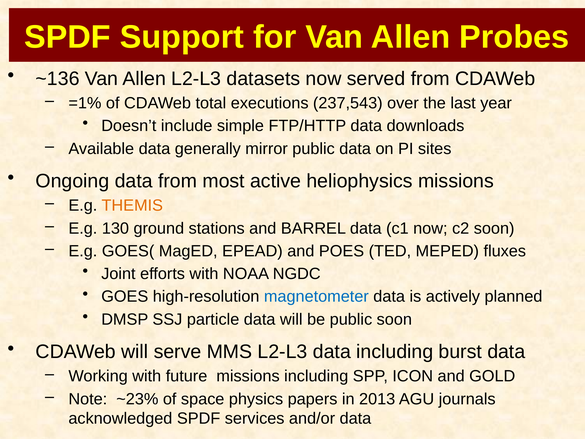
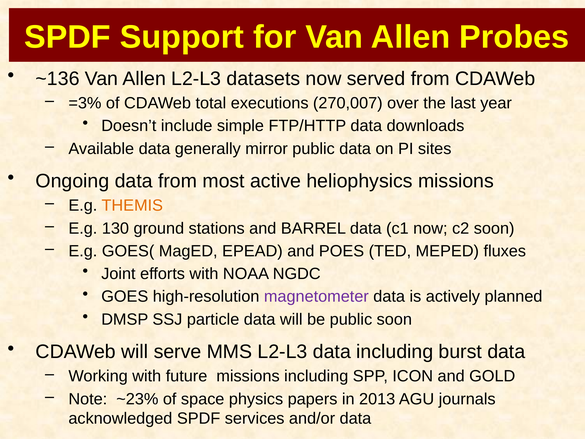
=1%: =1% -> =3%
237,543: 237,543 -> 270,007
magnetometer colour: blue -> purple
